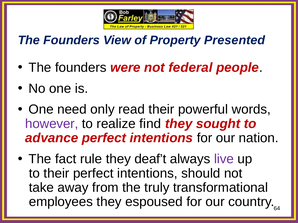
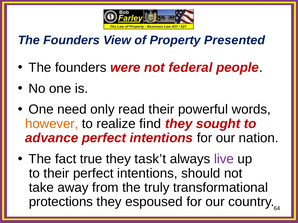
however colour: purple -> orange
rule: rule -> true
deaf’t: deaf’t -> task’t
employees: employees -> protections
